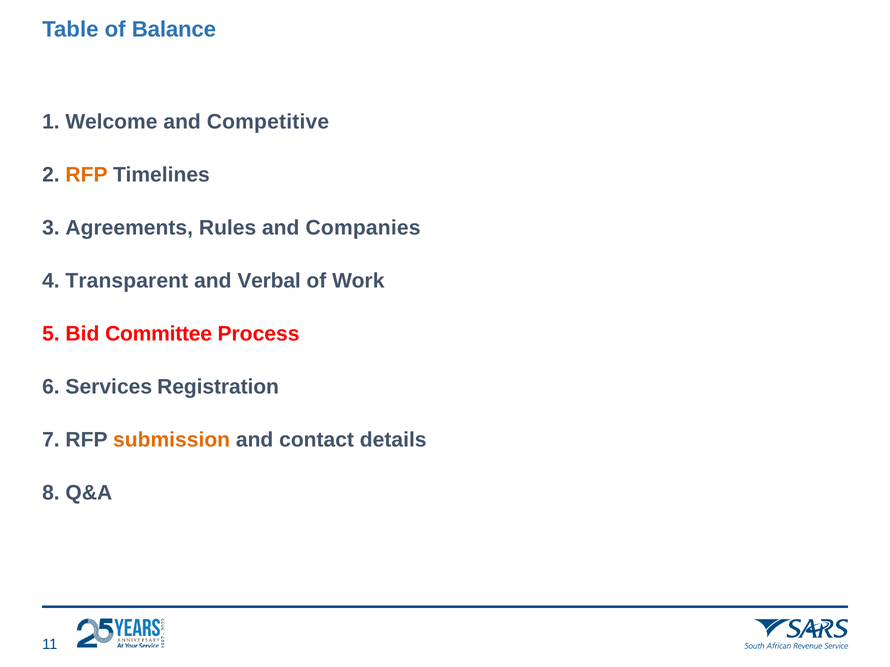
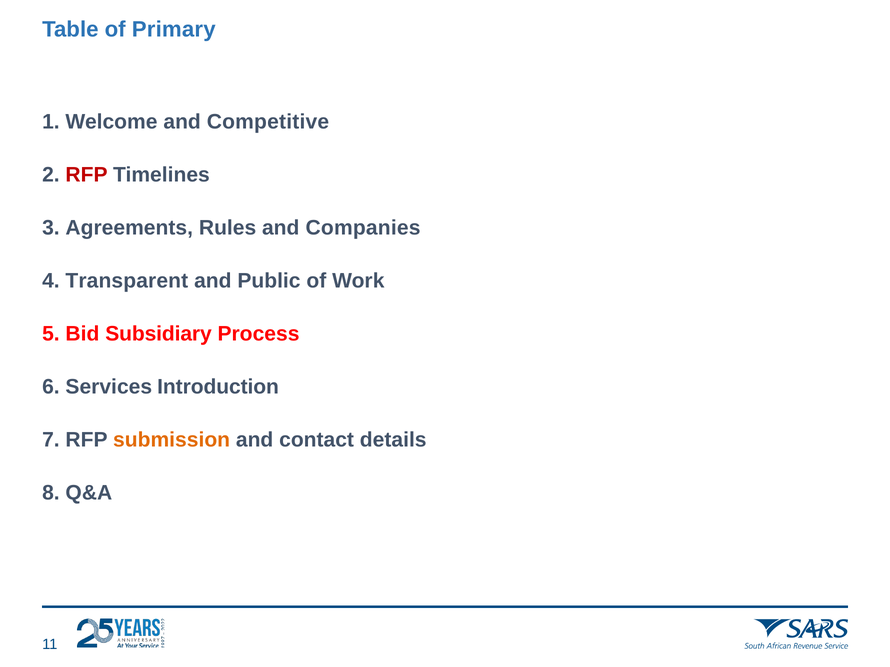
Balance: Balance -> Primary
RFP at (87, 175) colour: orange -> red
Verbal: Verbal -> Public
Committee: Committee -> Subsidiary
Registration: Registration -> Introduction
